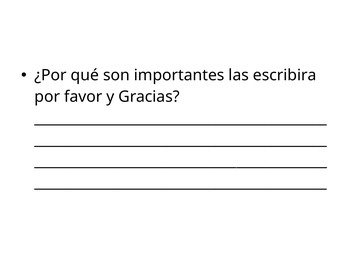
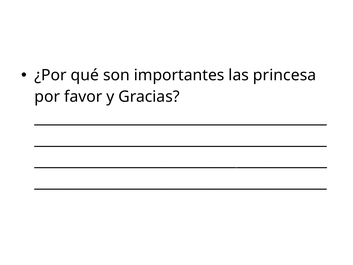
escribira: escribira -> princesa
